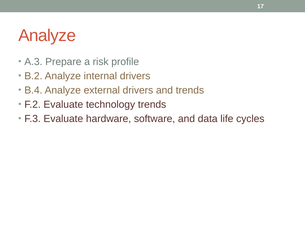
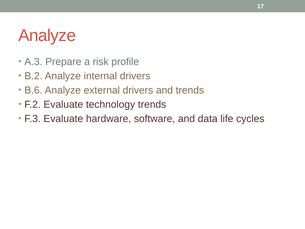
B.4: B.4 -> B.6
